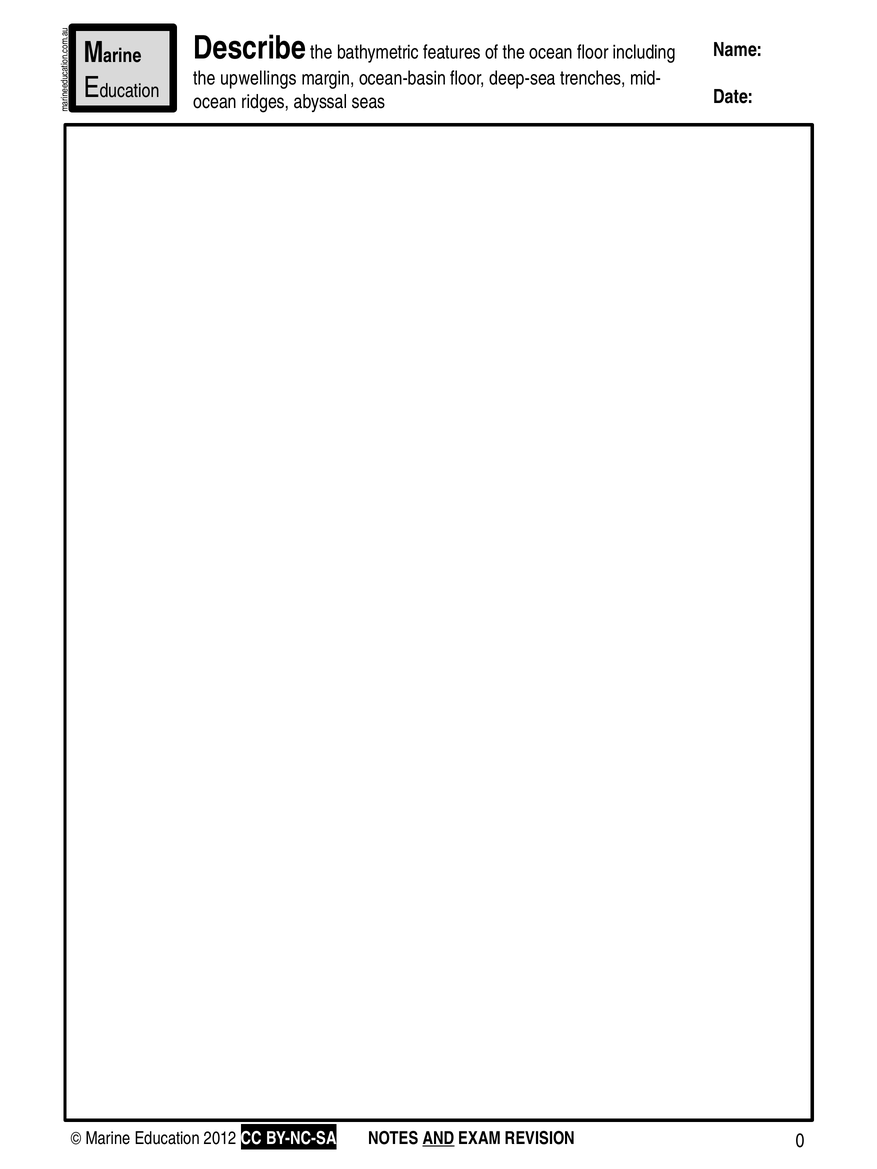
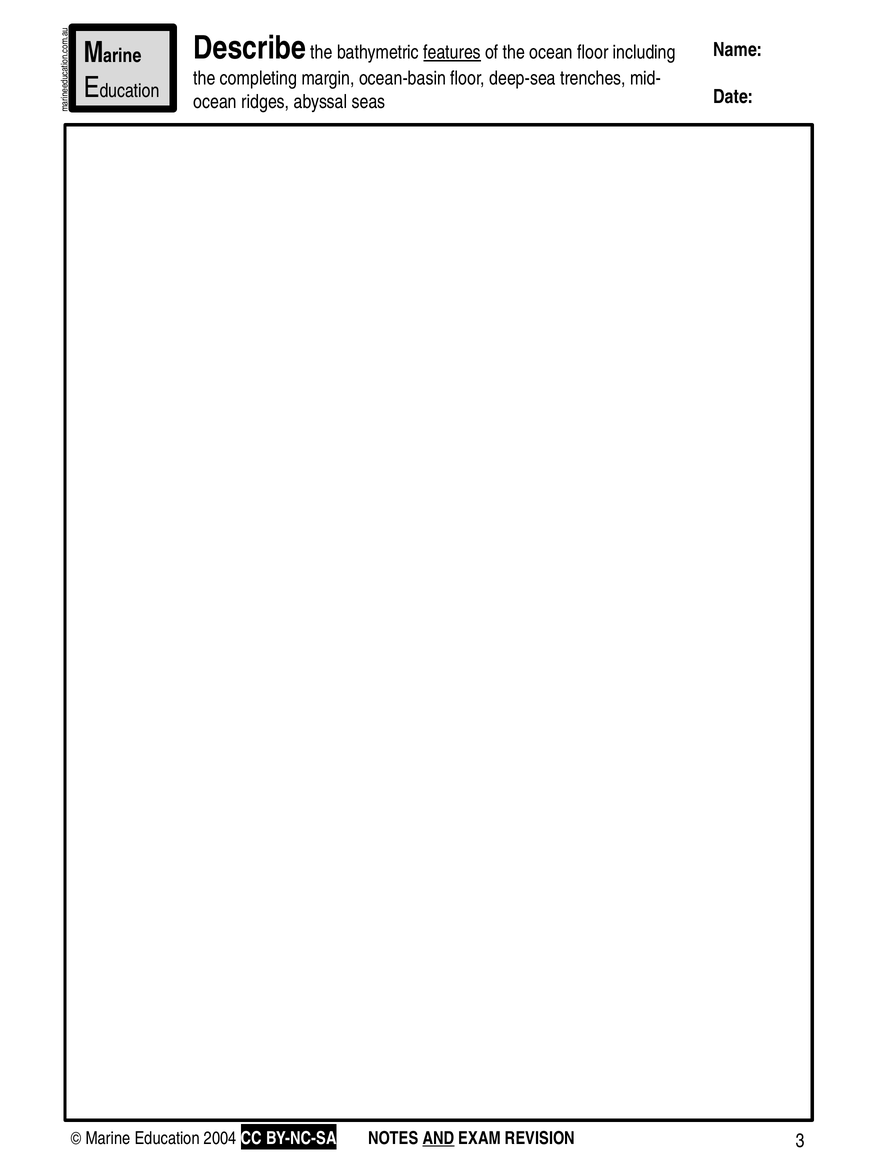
features underline: none -> present
upwellings: upwellings -> completing
2012: 2012 -> 2004
0: 0 -> 3
